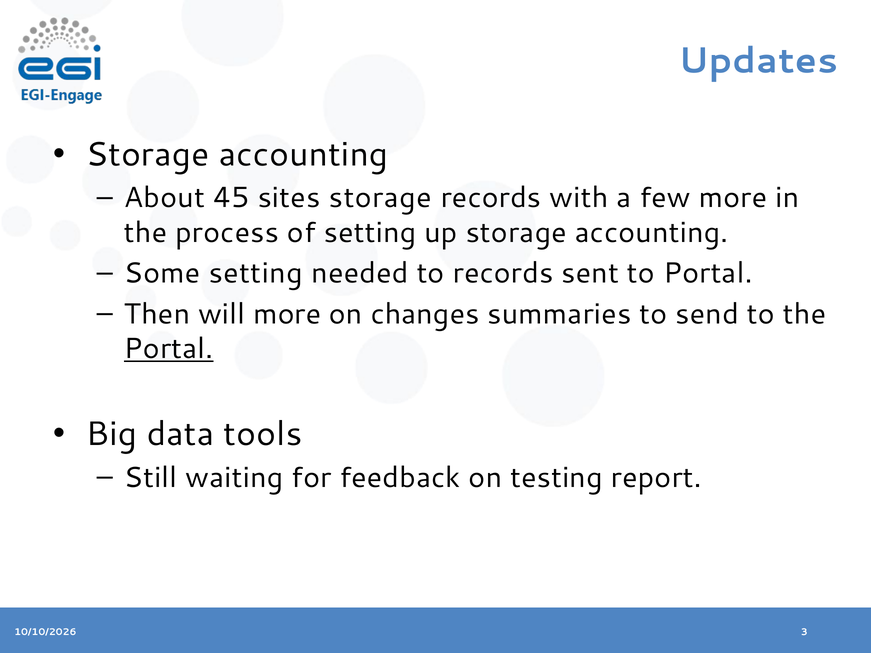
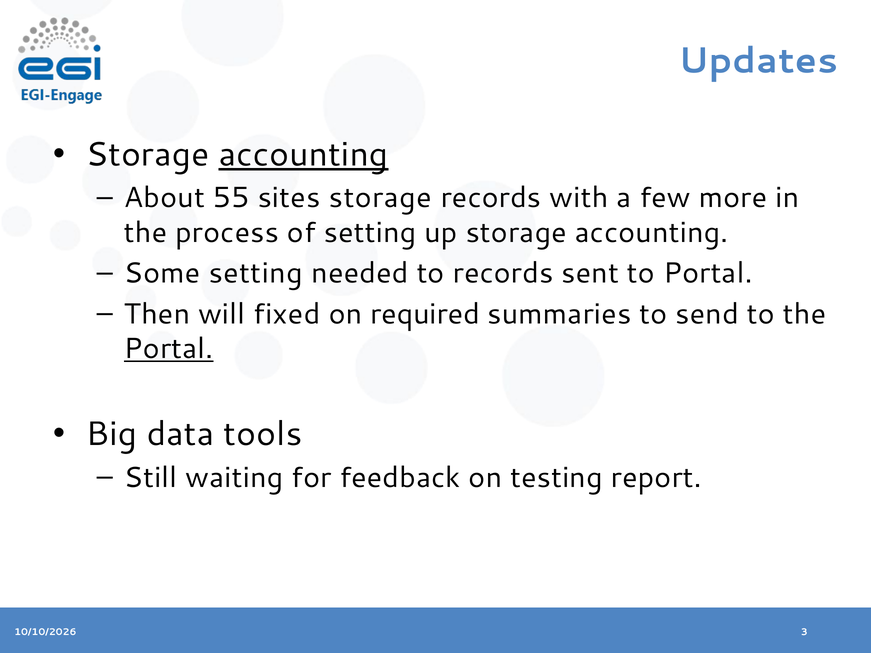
accounting at (304, 155) underline: none -> present
45: 45 -> 55
will more: more -> fixed
changes: changes -> required
